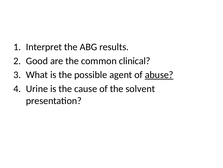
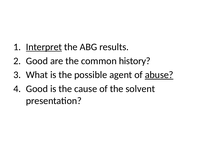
Interpret underline: none -> present
clinical: clinical -> history
Urine at (37, 88): Urine -> Good
